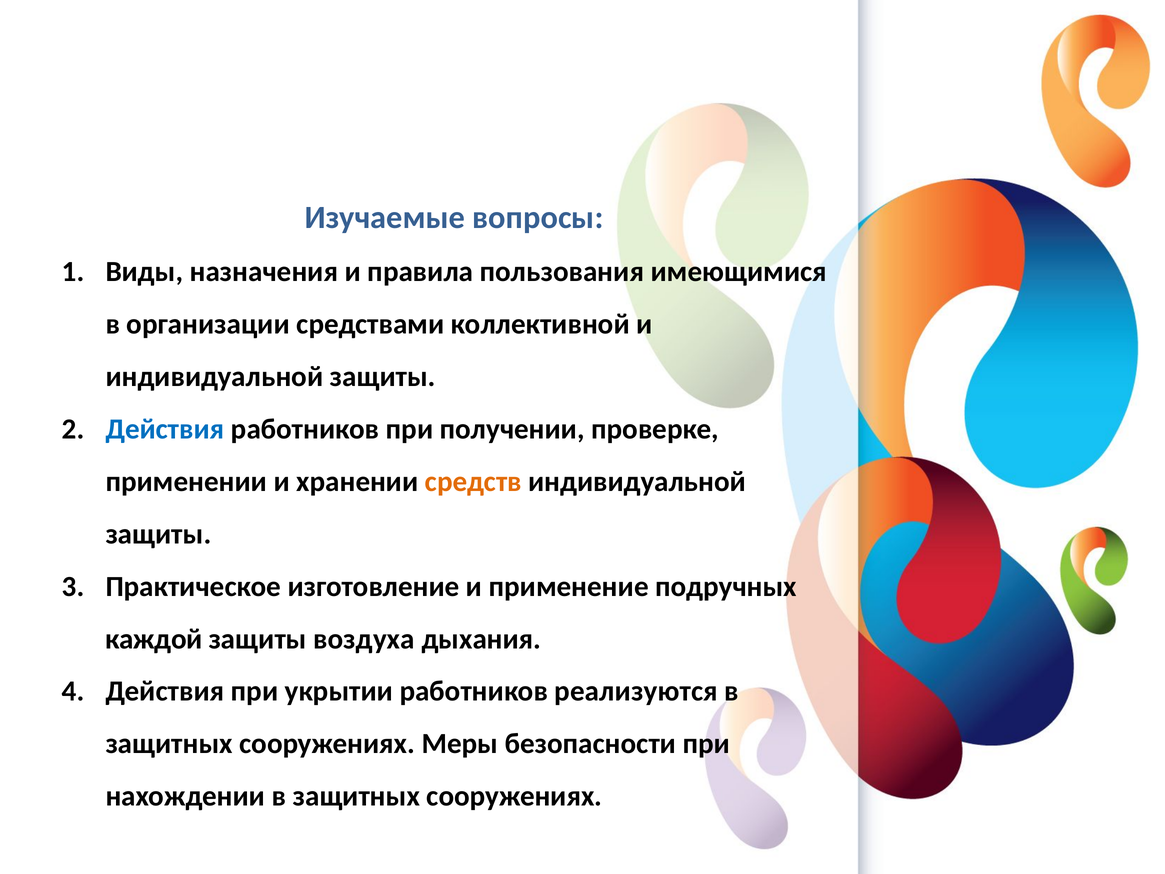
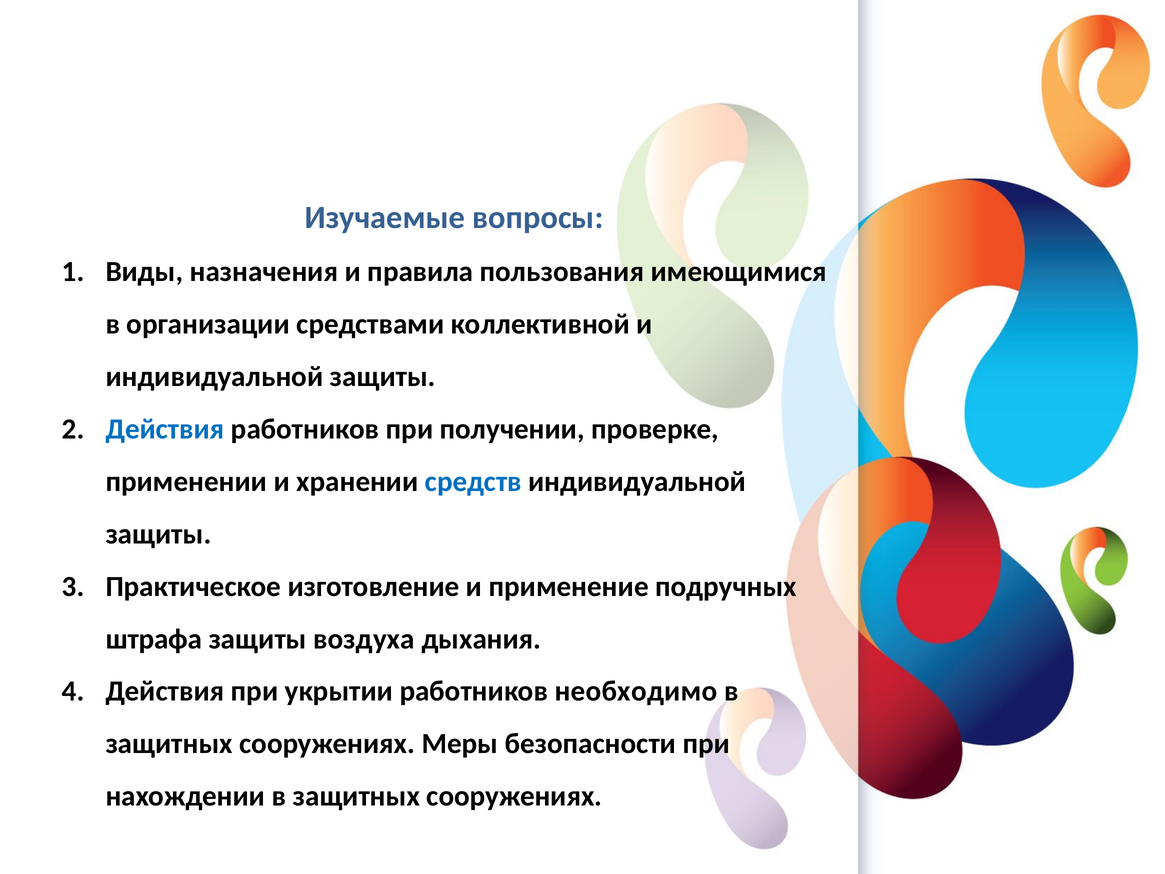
средств colour: orange -> blue
каждой: каждой -> штрафа
реализуются: реализуются -> необходимо
